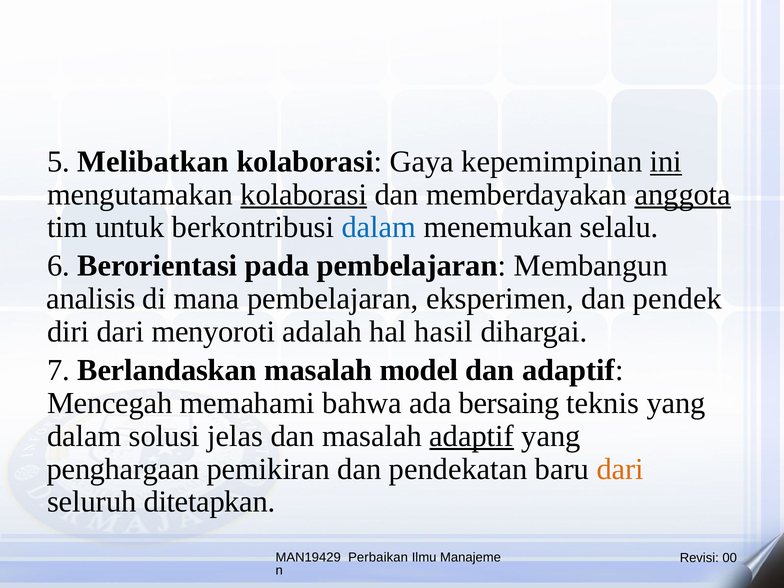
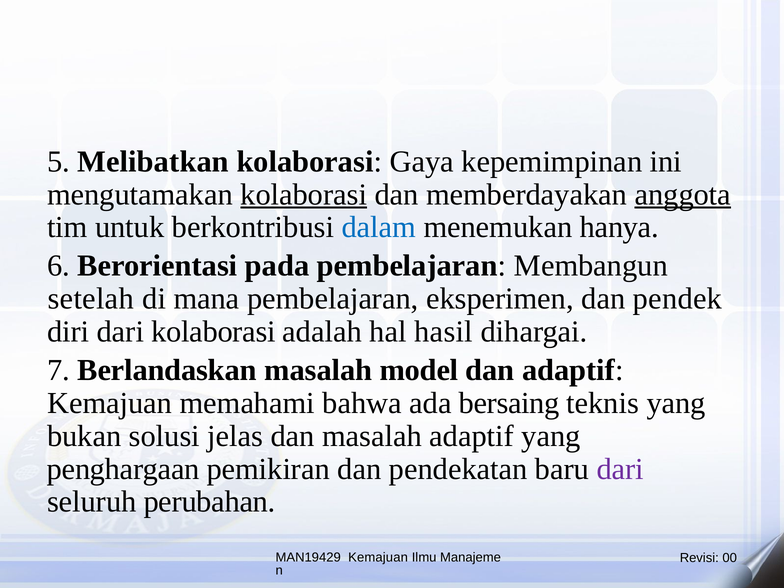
ini underline: present -> none
selalu: selalu -> hanya
analisis: analisis -> setelah
dari menyoroti: menyoroti -> kolaborasi
Mencegah at (110, 403): Mencegah -> Kemajuan
dalam at (84, 436): dalam -> bukan
adaptif at (472, 436) underline: present -> none
dari at (620, 469) colour: orange -> purple
ditetapkan: ditetapkan -> perubahan
MAN19429 Perbaikan: Perbaikan -> Kemajuan
